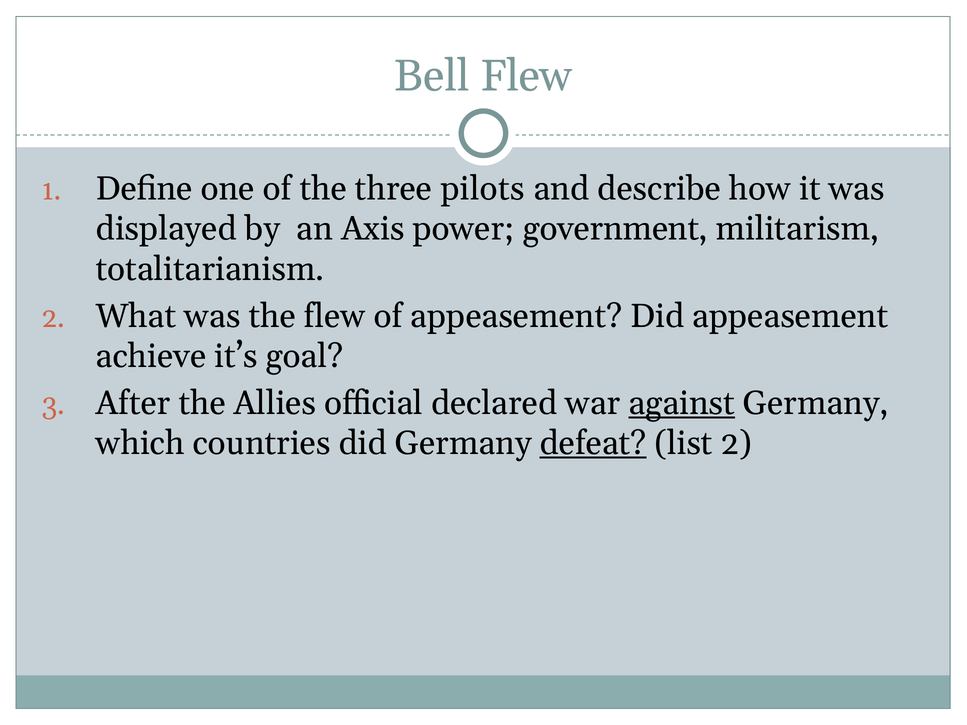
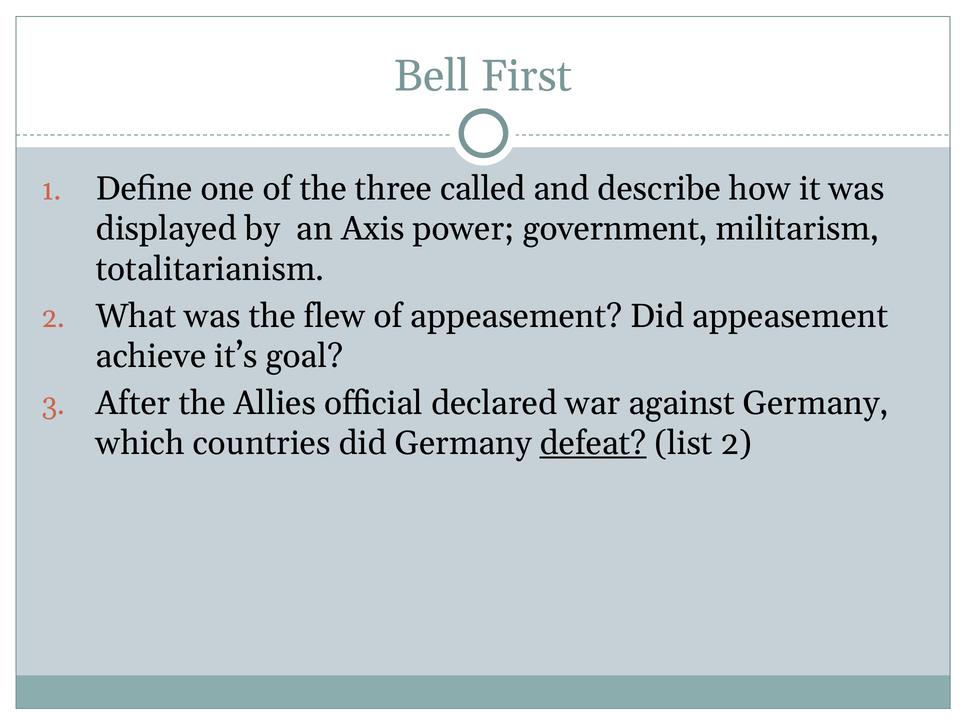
Bell Flew: Flew -> First
pilots: pilots -> called
against underline: present -> none
